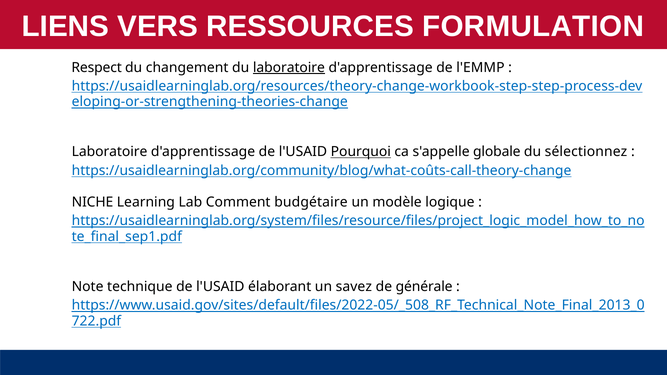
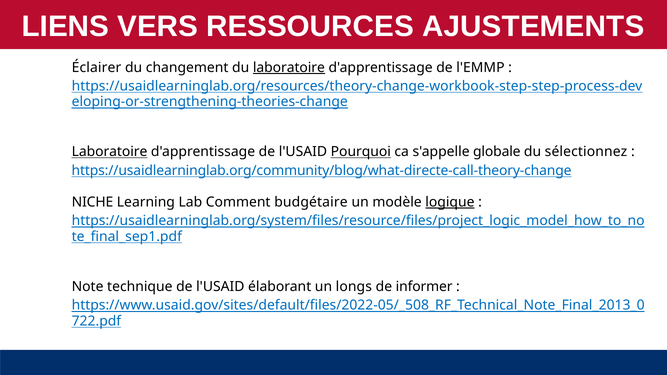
FORMULATION: FORMULATION -> AJUSTEMENTS
Respect: Respect -> Éclairer
Laboratoire at (110, 152) underline: none -> present
https://usaidlearninglab.org/community/blog/what-coûts-call-theory-change: https://usaidlearninglab.org/community/blog/what-coûts-call-theory-change -> https://usaidlearninglab.org/community/blog/what-directe-call-theory-change
logique underline: none -> present
savez: savez -> longs
générale: générale -> informer
